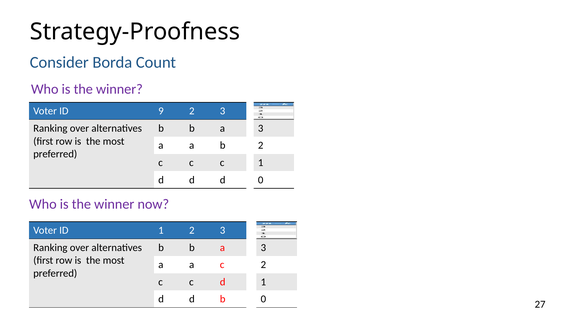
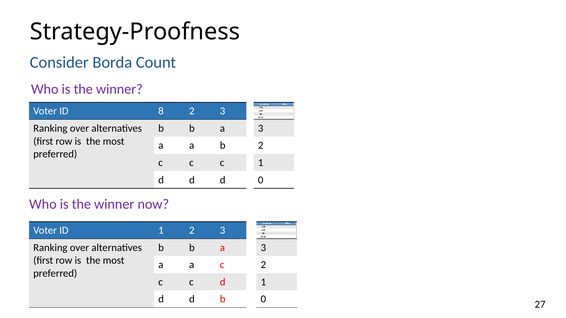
9: 9 -> 8
